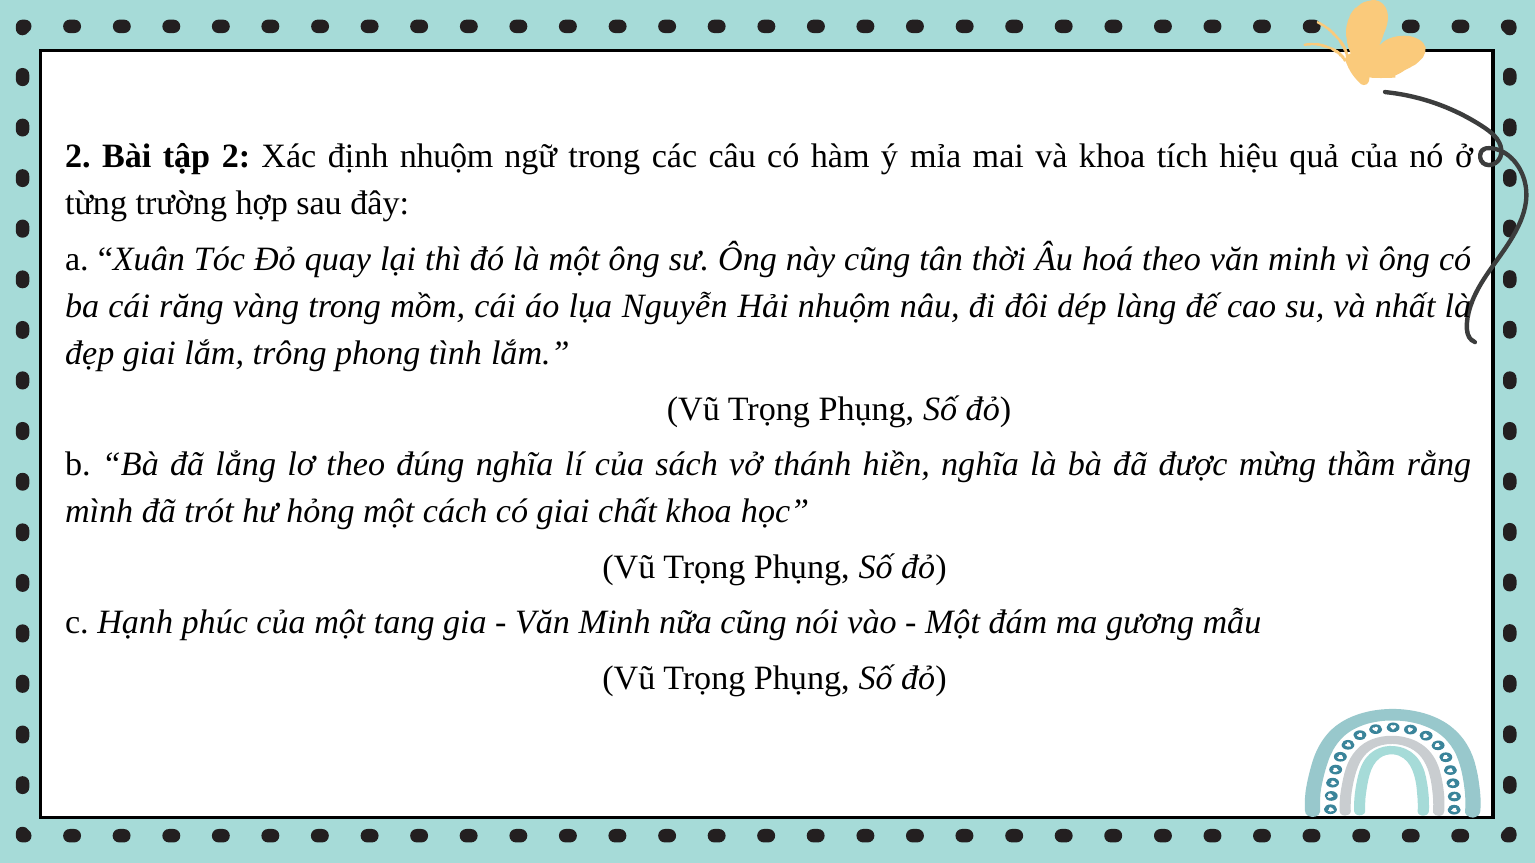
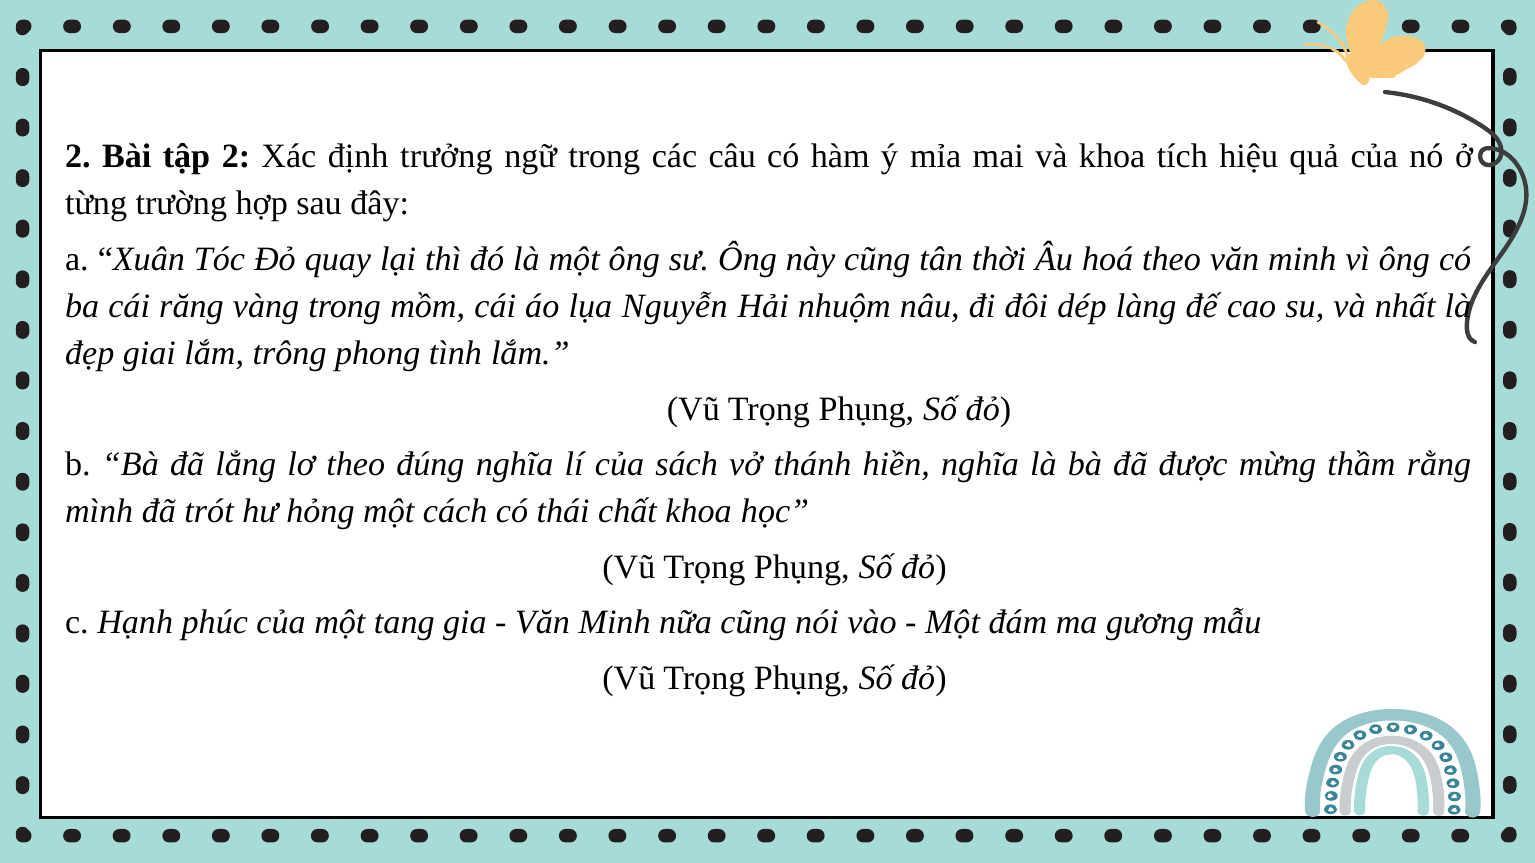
định nhuộm: nhuộm -> trưởng
có giai: giai -> thái
